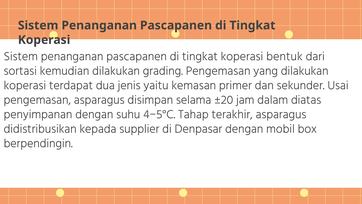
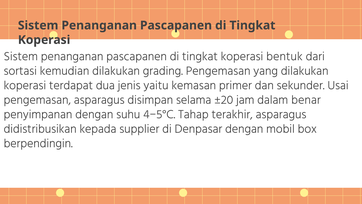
diatas: diatas -> benar
